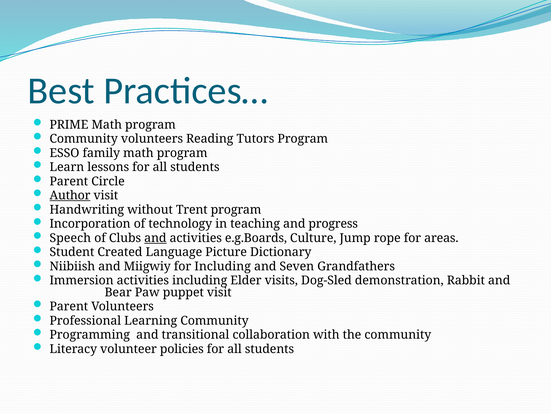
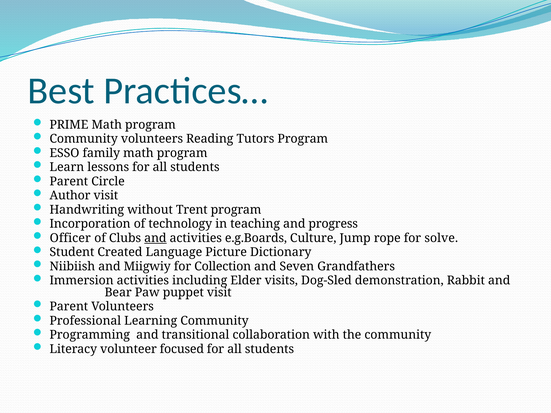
Author underline: present -> none
Speech: Speech -> Officer
areas: areas -> solve
for Including: Including -> Collection
policies: policies -> focused
